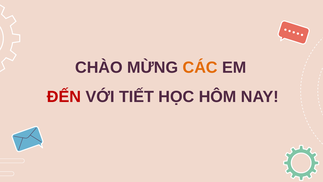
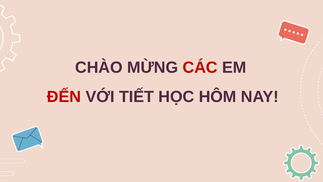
CÁC colour: orange -> red
